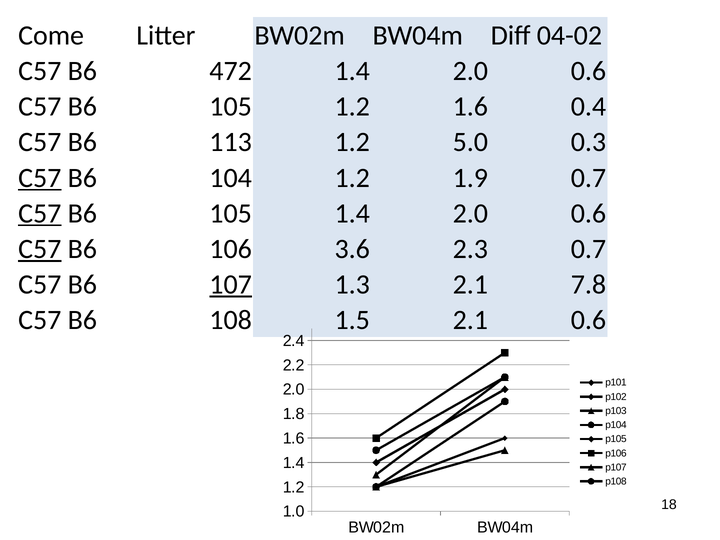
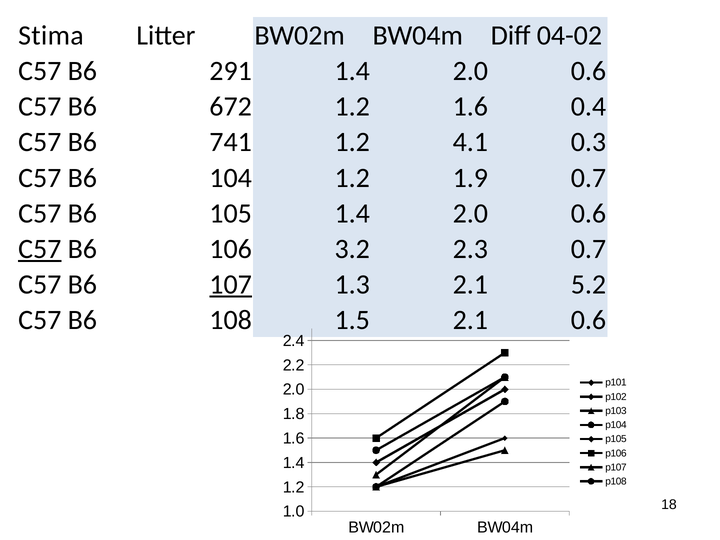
Come: Come -> Stima
472: 472 -> 291
105 at (231, 107): 105 -> 672
113: 113 -> 741
5.0: 5.0 -> 4.1
C57 at (40, 178) underline: present -> none
C57 at (40, 213) underline: present -> none
3.6: 3.6 -> 3.2
7.8: 7.8 -> 5.2
